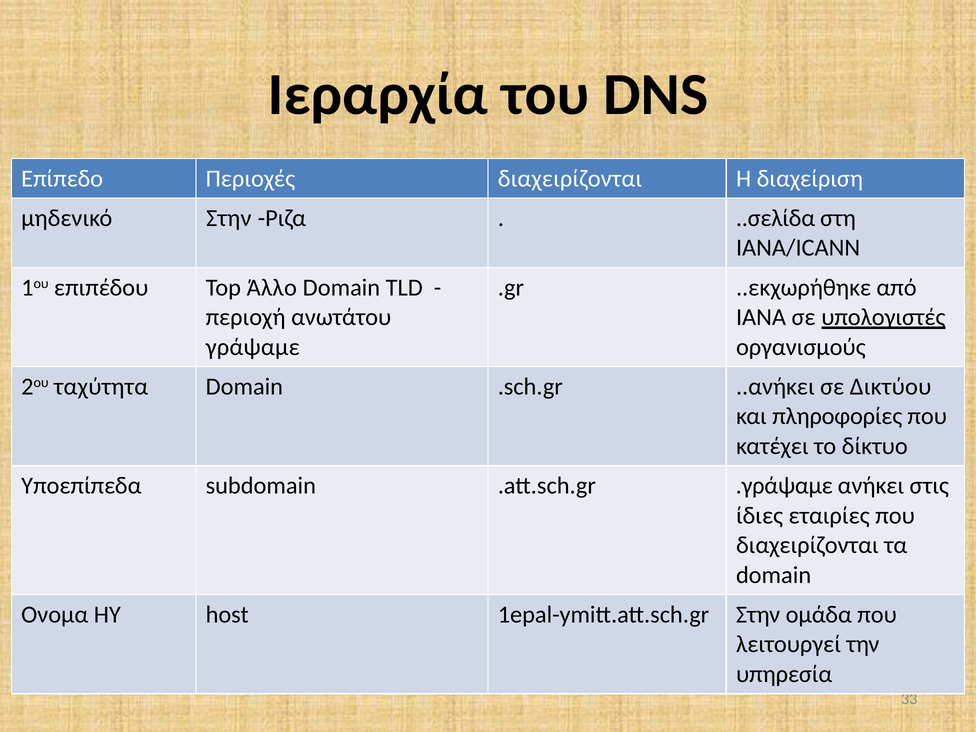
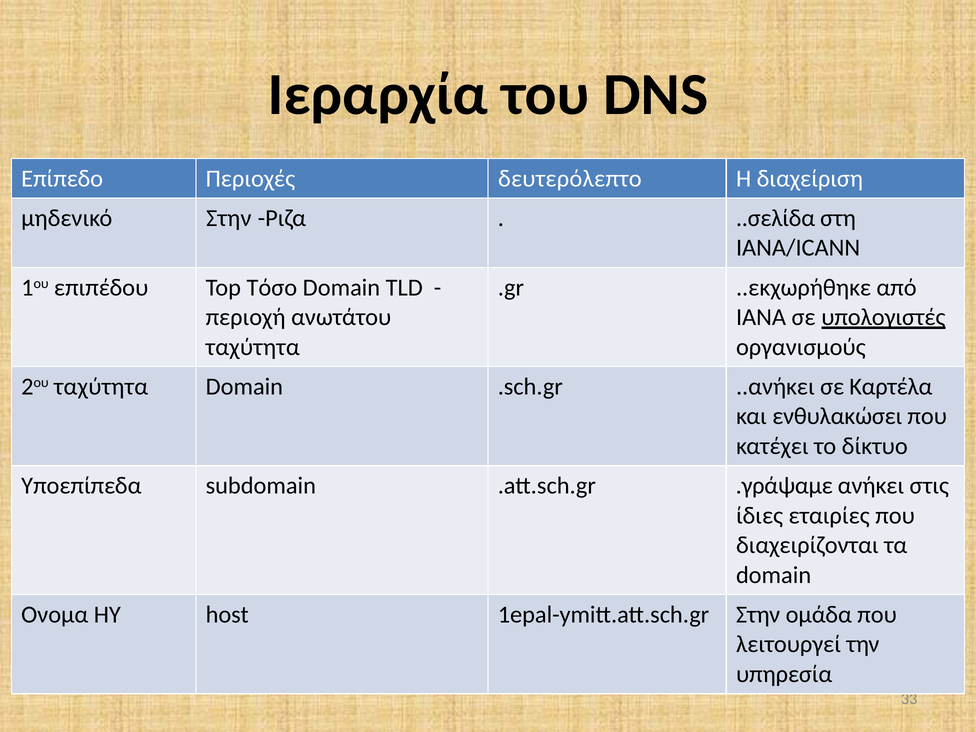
Περιοχές διαχειρίζονται: διαχειρίζονται -> δευτερόλεπτο
Άλλο: Άλλο -> Τόσο
γράψαμε at (253, 347): γράψαμε -> ταχύτητα
Δικτύου: Δικτύου -> Καρτέλα
πληροφορίες: πληροφορίες -> ενθυλακώσει
